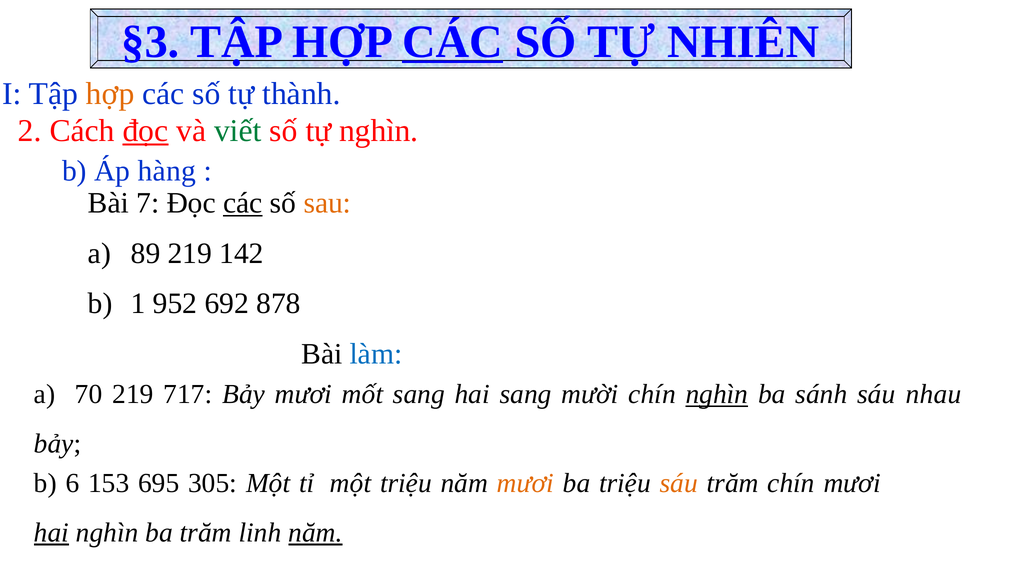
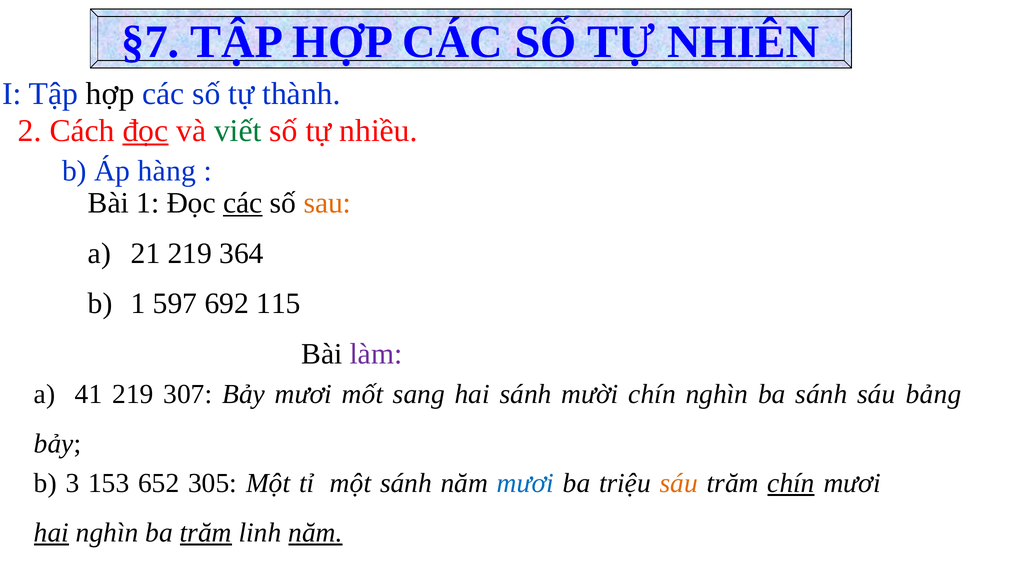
§3: §3 -> §7
CÁC at (453, 42) underline: present -> none
hợp at (110, 94) colour: orange -> black
tự nghìn: nghìn -> nhiều
Bài 7: 7 -> 1
89: 89 -> 21
142: 142 -> 364
952: 952 -> 597
878: 878 -> 115
làm colour: blue -> purple
70: 70 -> 41
717: 717 -> 307
hai sang: sang -> sánh
nghìn at (717, 394) underline: present -> none
nhau: nhau -> bảng
6: 6 -> 3
695: 695 -> 652
một triệu: triệu -> sánh
mươi at (525, 483) colour: orange -> blue
chín at (791, 483) underline: none -> present
trăm at (206, 533) underline: none -> present
